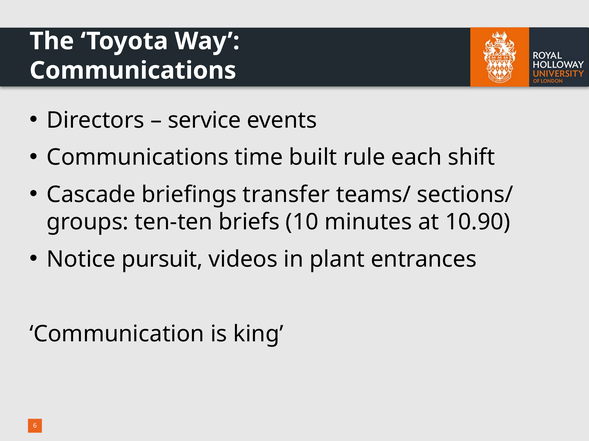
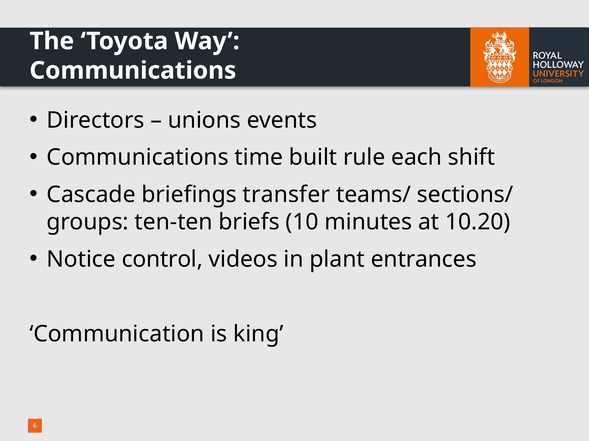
service: service -> unions
10.90: 10.90 -> 10.20
pursuit: pursuit -> control
